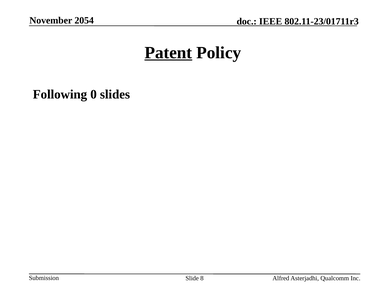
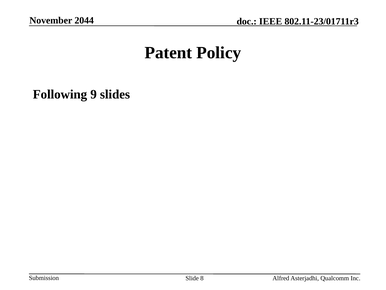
2054: 2054 -> 2044
Patent underline: present -> none
0: 0 -> 9
